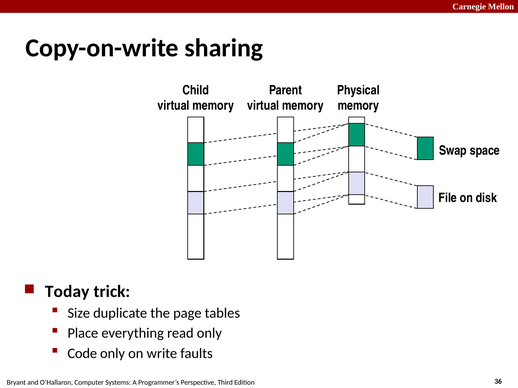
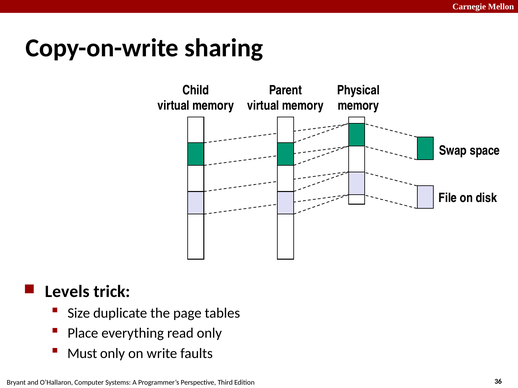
Today: Today -> Levels
Code: Code -> Must
